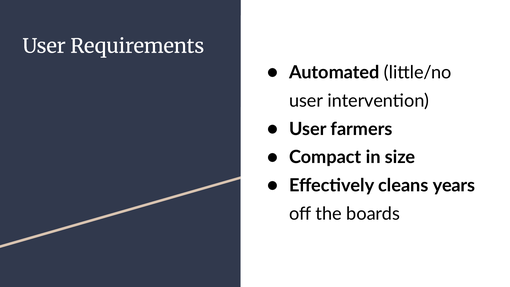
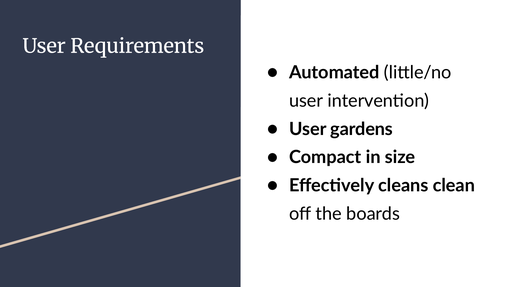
farmers: farmers -> gardens
years: years -> clean
